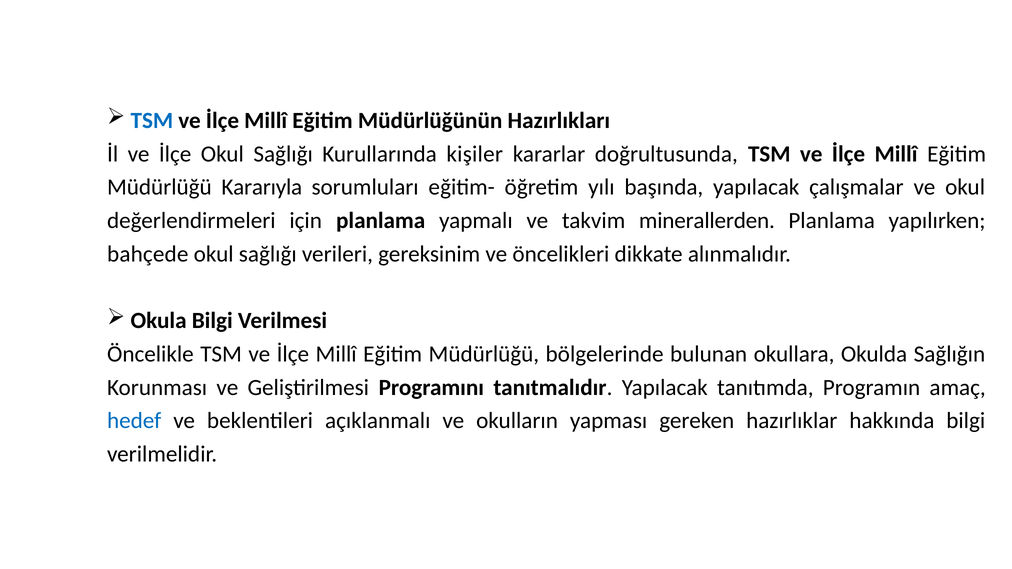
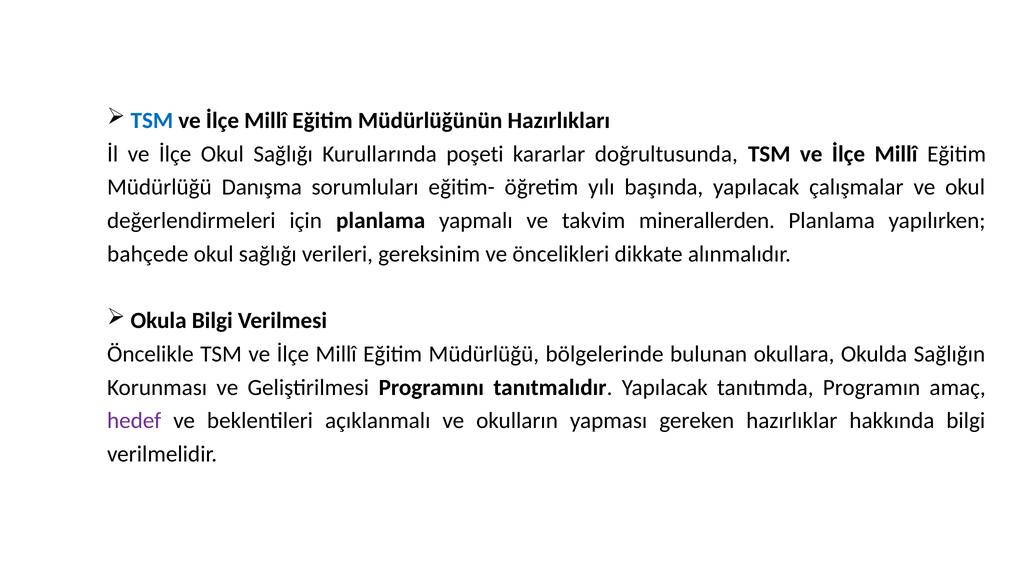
kişiler: kişiler -> poşeti
Kararıyla: Kararıyla -> Danışma
hedef colour: blue -> purple
